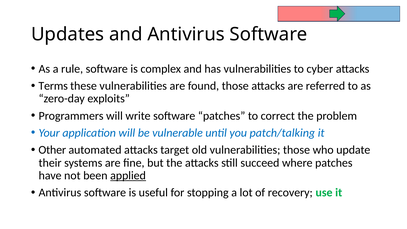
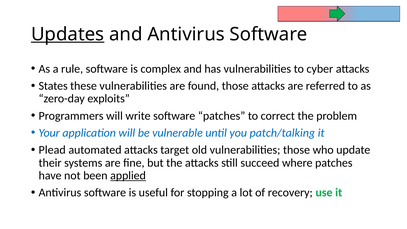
Updates underline: none -> present
Terms: Terms -> States
Other: Other -> Plead
